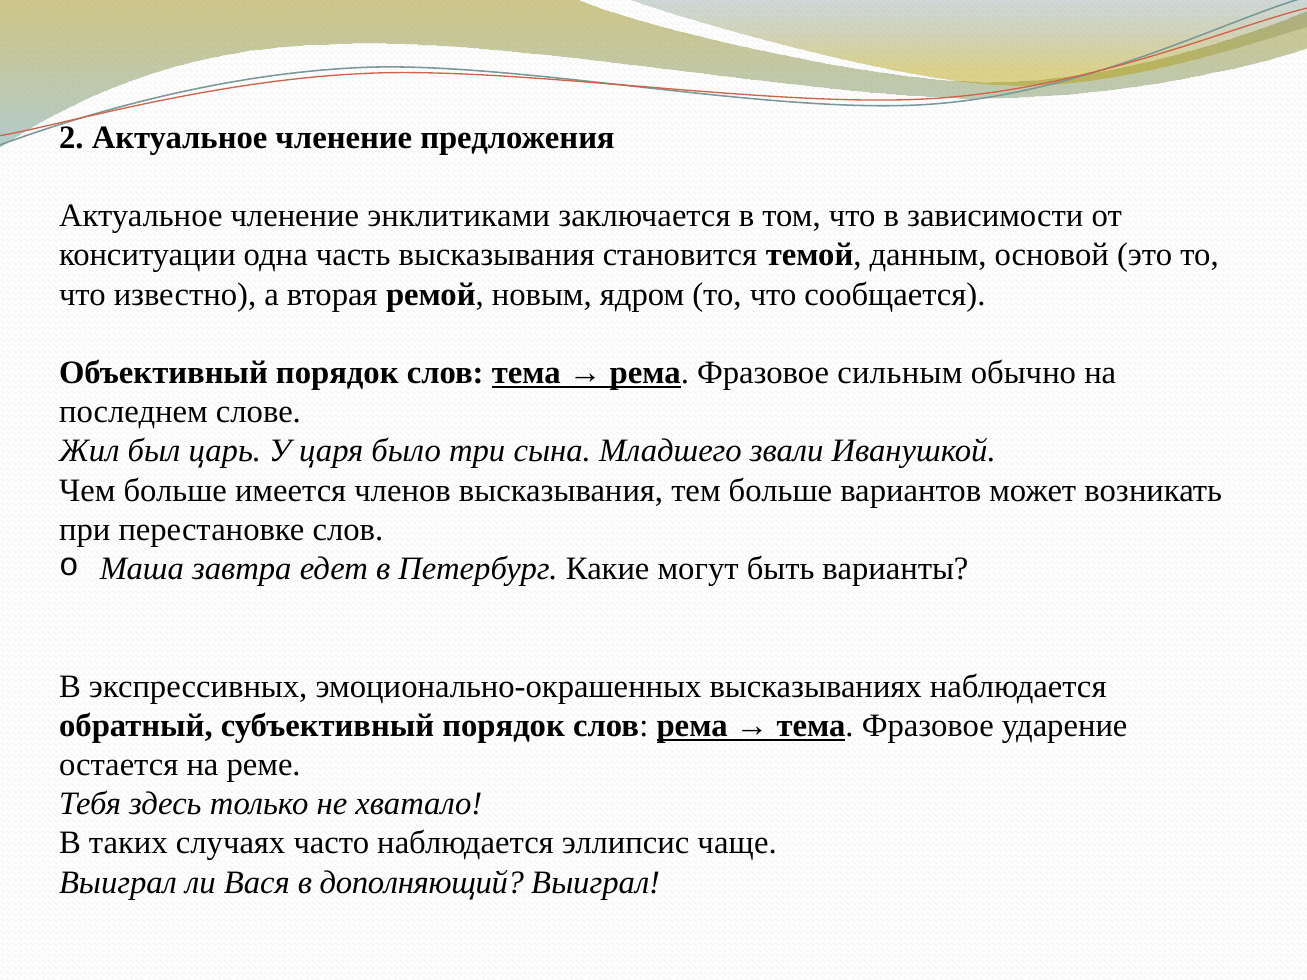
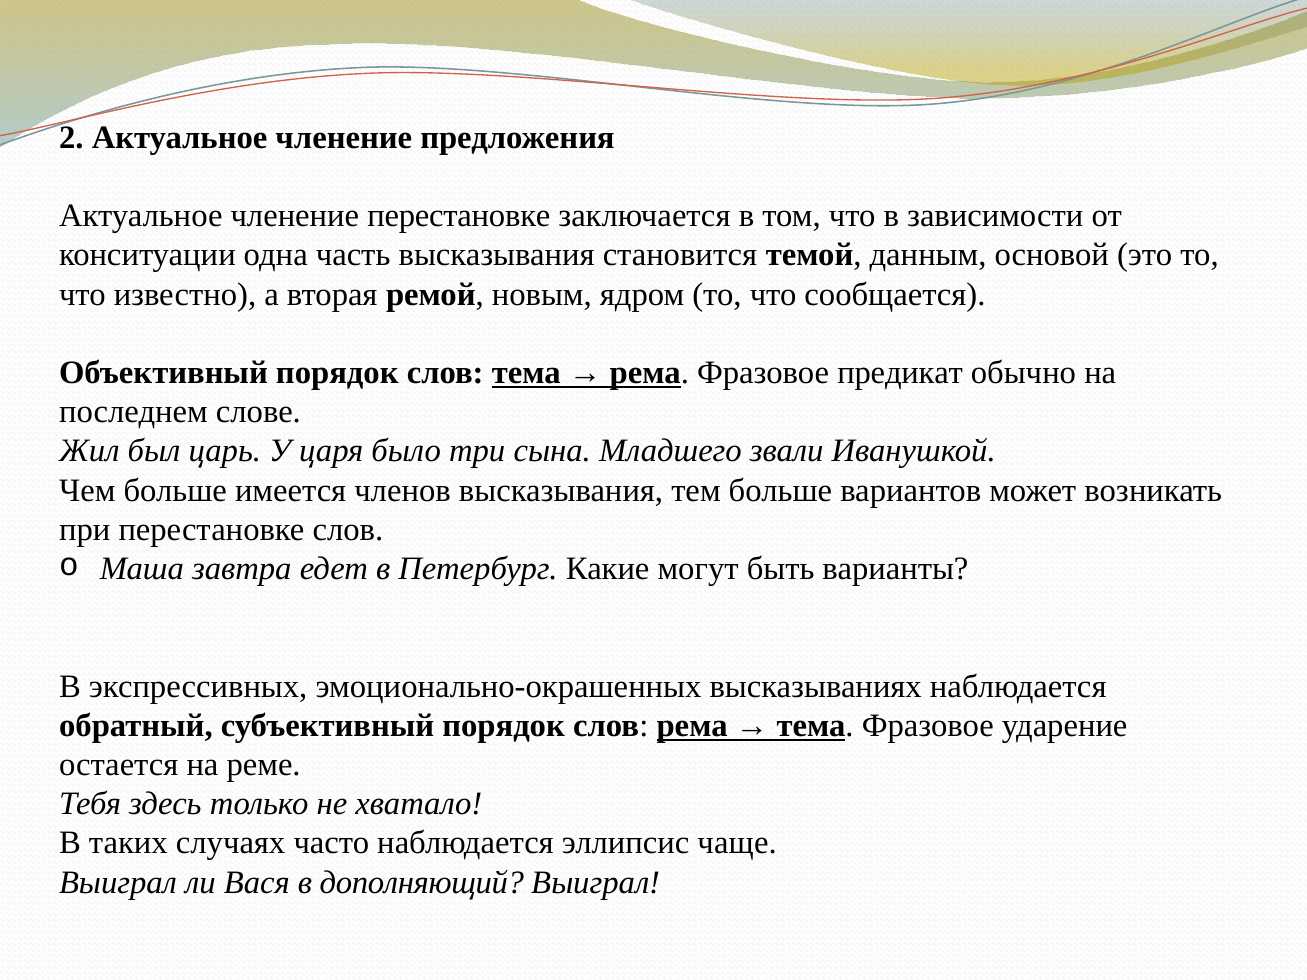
членение энклитиками: энклитиками -> перестановке
сильным: сильным -> предикат
